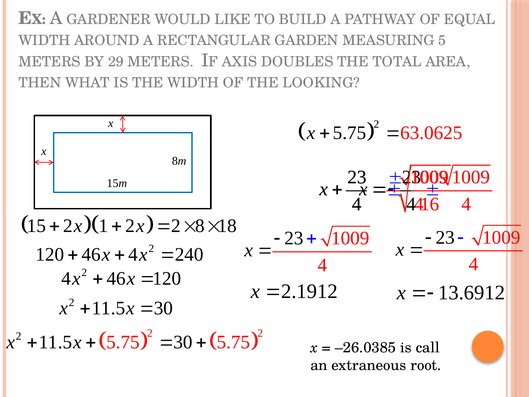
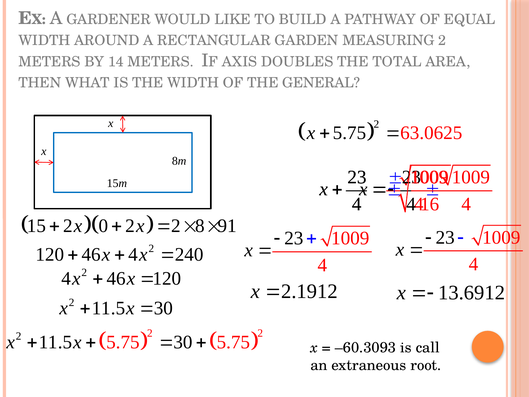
MEASURING 5: 5 -> 2
29: 29 -> 14
LOOKING: LOOKING -> GENERAL
1 at (103, 226): 1 -> 0
18: 18 -> 91
–26.0385: –26.0385 -> –60.3093
